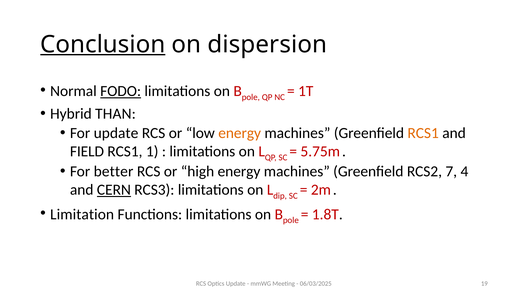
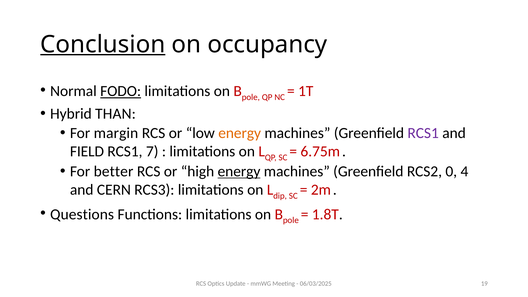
dispersion: dispersion -> occupancy
For update: update -> margin
RCS1 at (423, 133) colour: orange -> purple
1: 1 -> 7
5.75m: 5.75m -> 6.75m
energy at (239, 171) underline: none -> present
7: 7 -> 0
CERN underline: present -> none
Limitation: Limitation -> Questions
